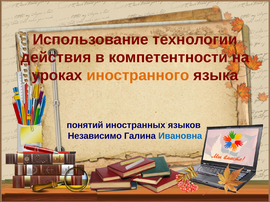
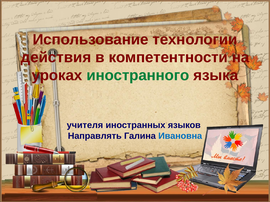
иностранного colour: orange -> green
понятий: понятий -> учителя
Независимо: Независимо -> Направлять
